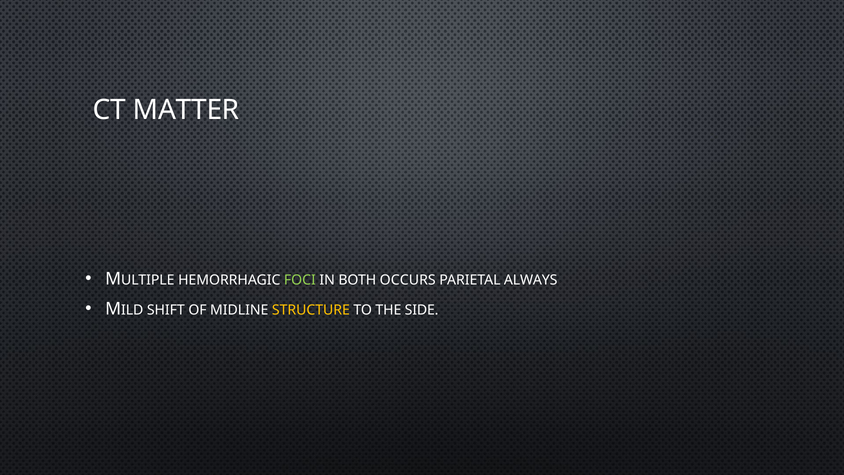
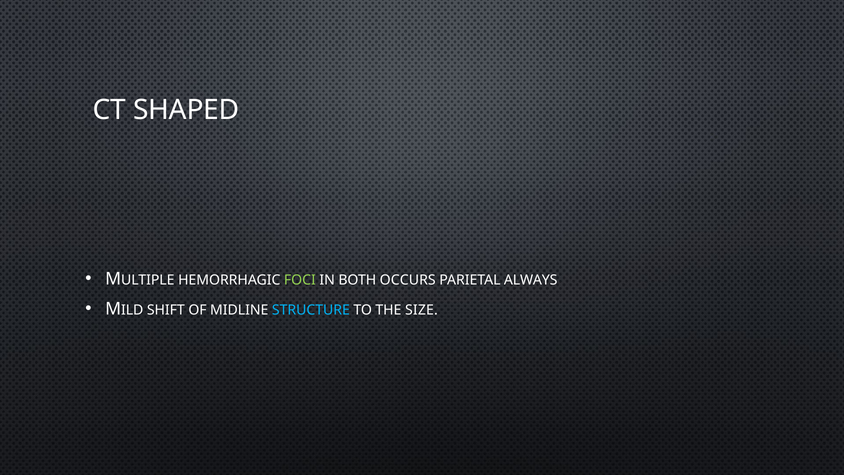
MATTER: MATTER -> SHAPED
STRUCTURE colour: yellow -> light blue
SIDE: SIDE -> SIZE
